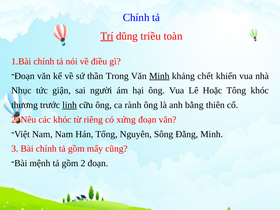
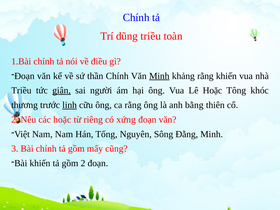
Trí underline: present -> none
thần Trong: Trong -> Chính
khảng chết: chết -> rằng
Nhục at (21, 90): Nhục -> Triều
giận underline: none -> present
ca rành: rành -> rằng
các khóc: khóc -> hoặc
Bài mệnh: mệnh -> khiến
